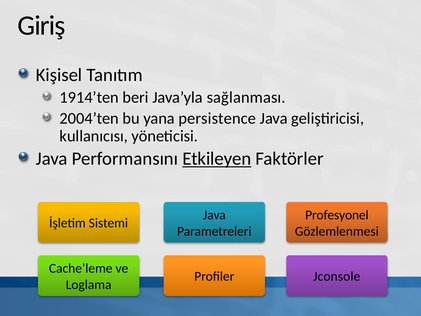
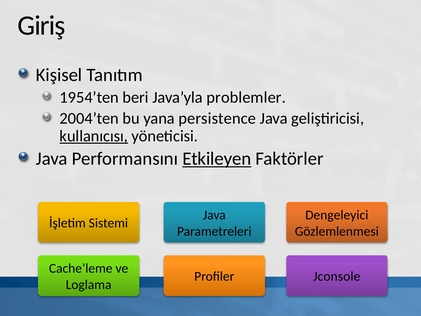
1914’ten: 1914’ten -> 1954’ten
sağlanması: sağlanması -> problemler
kullanıcısı underline: none -> present
Profesyonel: Profesyonel -> Dengeleyici
